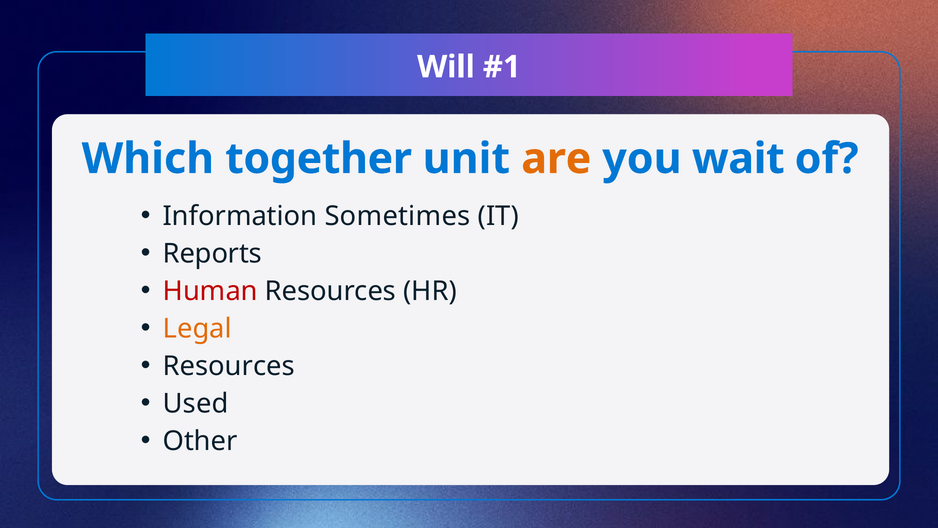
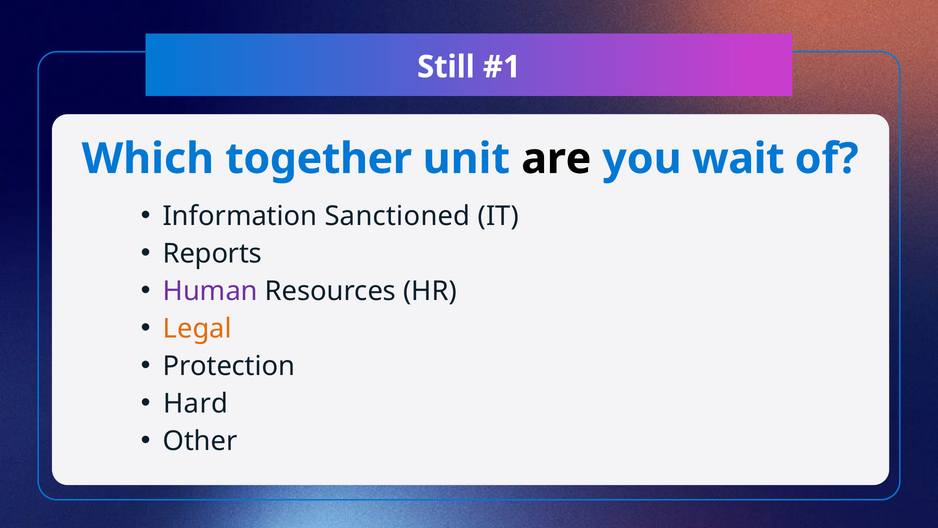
Will: Will -> Still
are colour: orange -> black
Sometimes: Sometimes -> Sanctioned
Human colour: red -> purple
Resources at (229, 366): Resources -> Protection
Used: Used -> Hard
